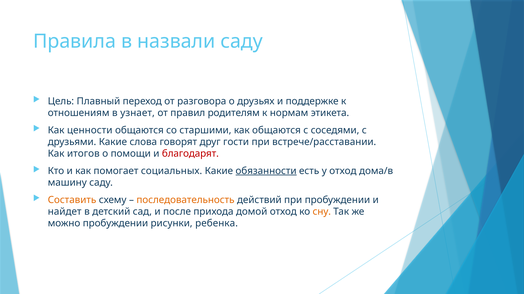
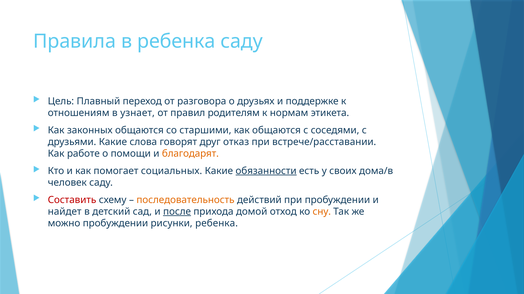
в назвали: назвали -> ребенка
ценности: ценности -> законных
гости: гости -> отказ
итогов: итогов -> работе
благодарят colour: red -> orange
у отход: отход -> своих
машину: машину -> человек
Составить colour: orange -> red
после underline: none -> present
